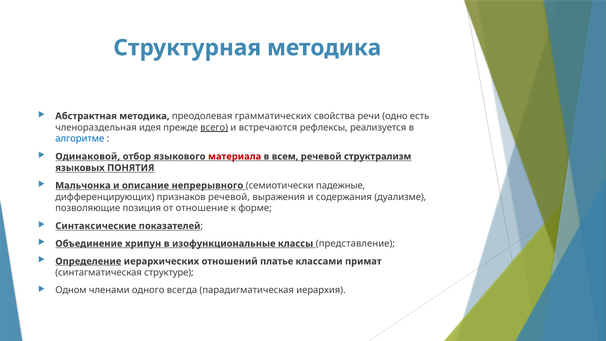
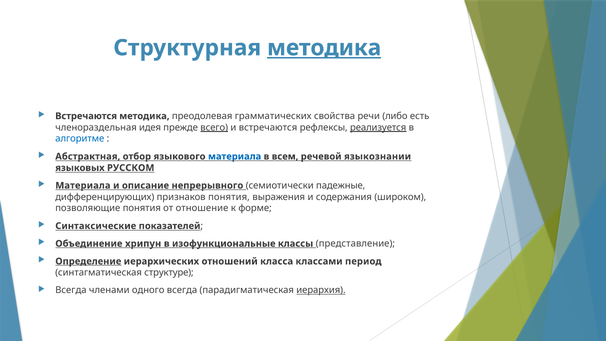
методика at (324, 48) underline: none -> present
Абстрактная at (86, 116): Абстрактная -> Встречаются
одно: одно -> либо
реализуется underline: none -> present
Одинаковой: Одинаковой -> Абстрактная
материала at (235, 156) colour: red -> blue
структрализм: структрализм -> языкознании
ПОНЯТИЯ: ПОНЯТИЯ -> РУССКОМ
Мальчонка at (83, 185): Мальчонка -> Материала
признаков речевой: речевой -> понятия
дуализме: дуализме -> широком
позволяющие позиция: позиция -> понятия
платье: платье -> класса
примат: примат -> период
Одном at (71, 290): Одном -> Всегда
иерархия underline: none -> present
